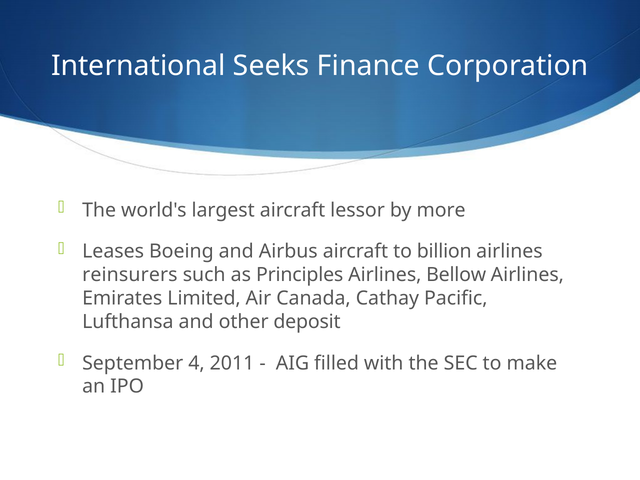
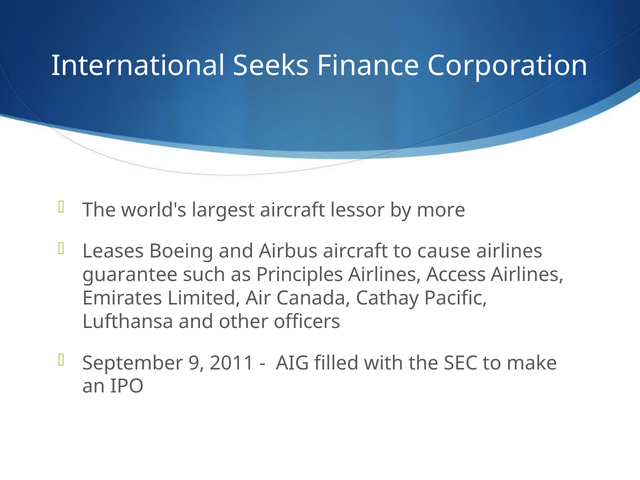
billion: billion -> cause
reinsurers: reinsurers -> guarantee
Bellow: Bellow -> Access
deposit: deposit -> officers
4: 4 -> 9
